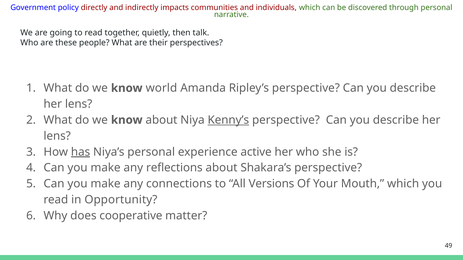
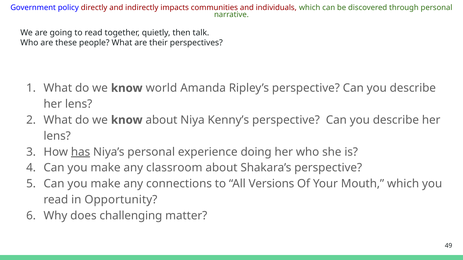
Kenny’s underline: present -> none
active: active -> doing
reflections: reflections -> classroom
cooperative: cooperative -> challenging
